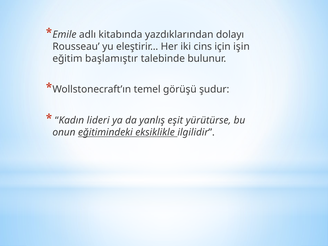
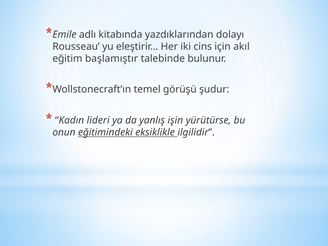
işin: işin -> akıl
eşit: eşit -> işin
